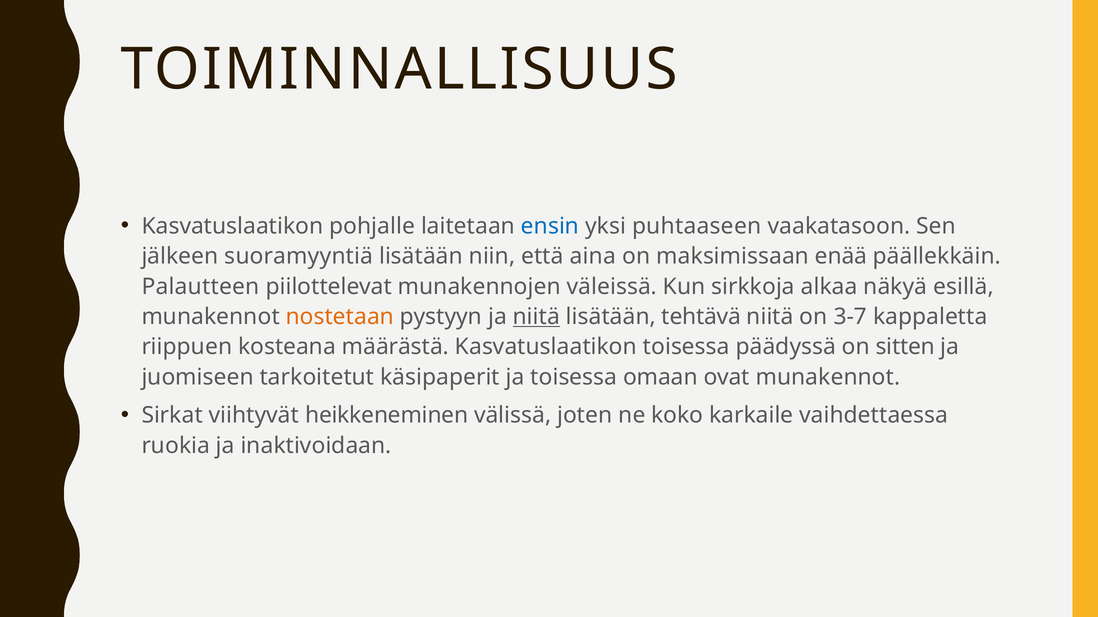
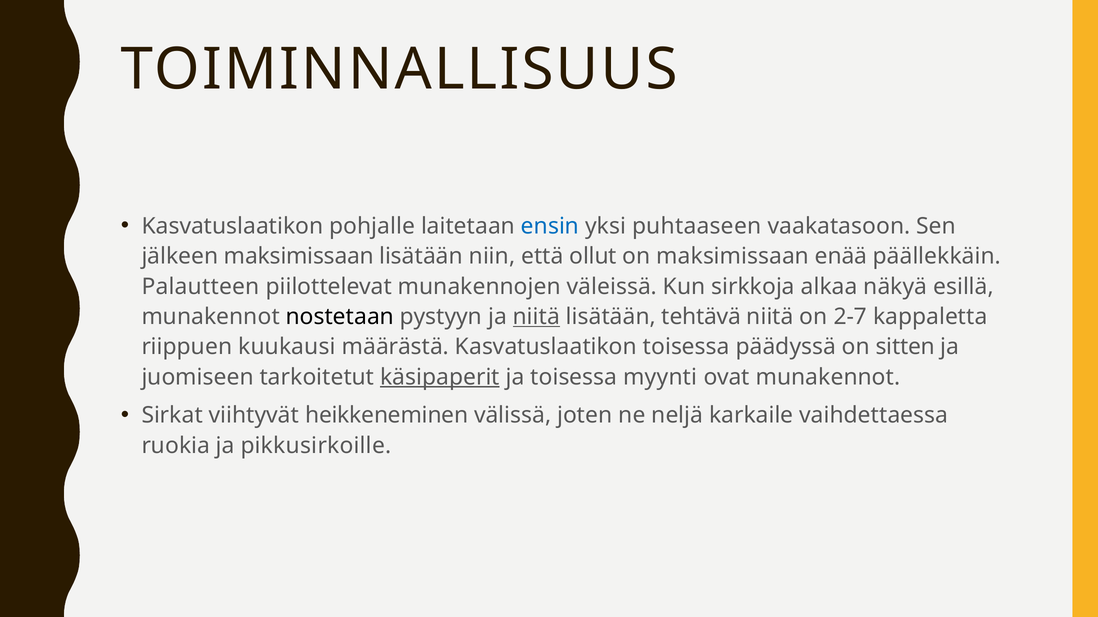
jälkeen suoramyyntiä: suoramyyntiä -> maksimissaan
aina: aina -> ollut
nostetaan colour: orange -> black
3-7: 3-7 -> 2-7
kosteana: kosteana -> kuukausi
käsipaperit underline: none -> present
omaan: omaan -> myynti
koko: koko -> neljä
inaktivoidaan: inaktivoidaan -> pikkusirkoille
